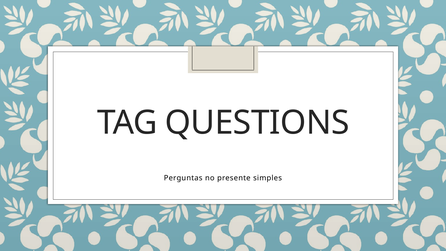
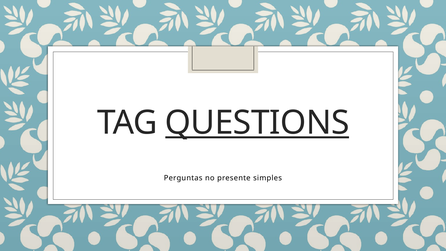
QUESTIONS underline: none -> present
